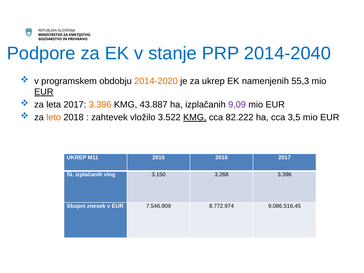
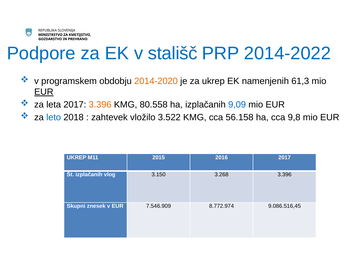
stanje: stanje -> stališč
2014-2040: 2014-2040 -> 2014-2022
55,3: 55,3 -> 61,3
43.887: 43.887 -> 80.558
9,09 colour: purple -> blue
leto colour: orange -> blue
KMG at (195, 117) underline: present -> none
82.222: 82.222 -> 56.158
3,5: 3,5 -> 9,8
